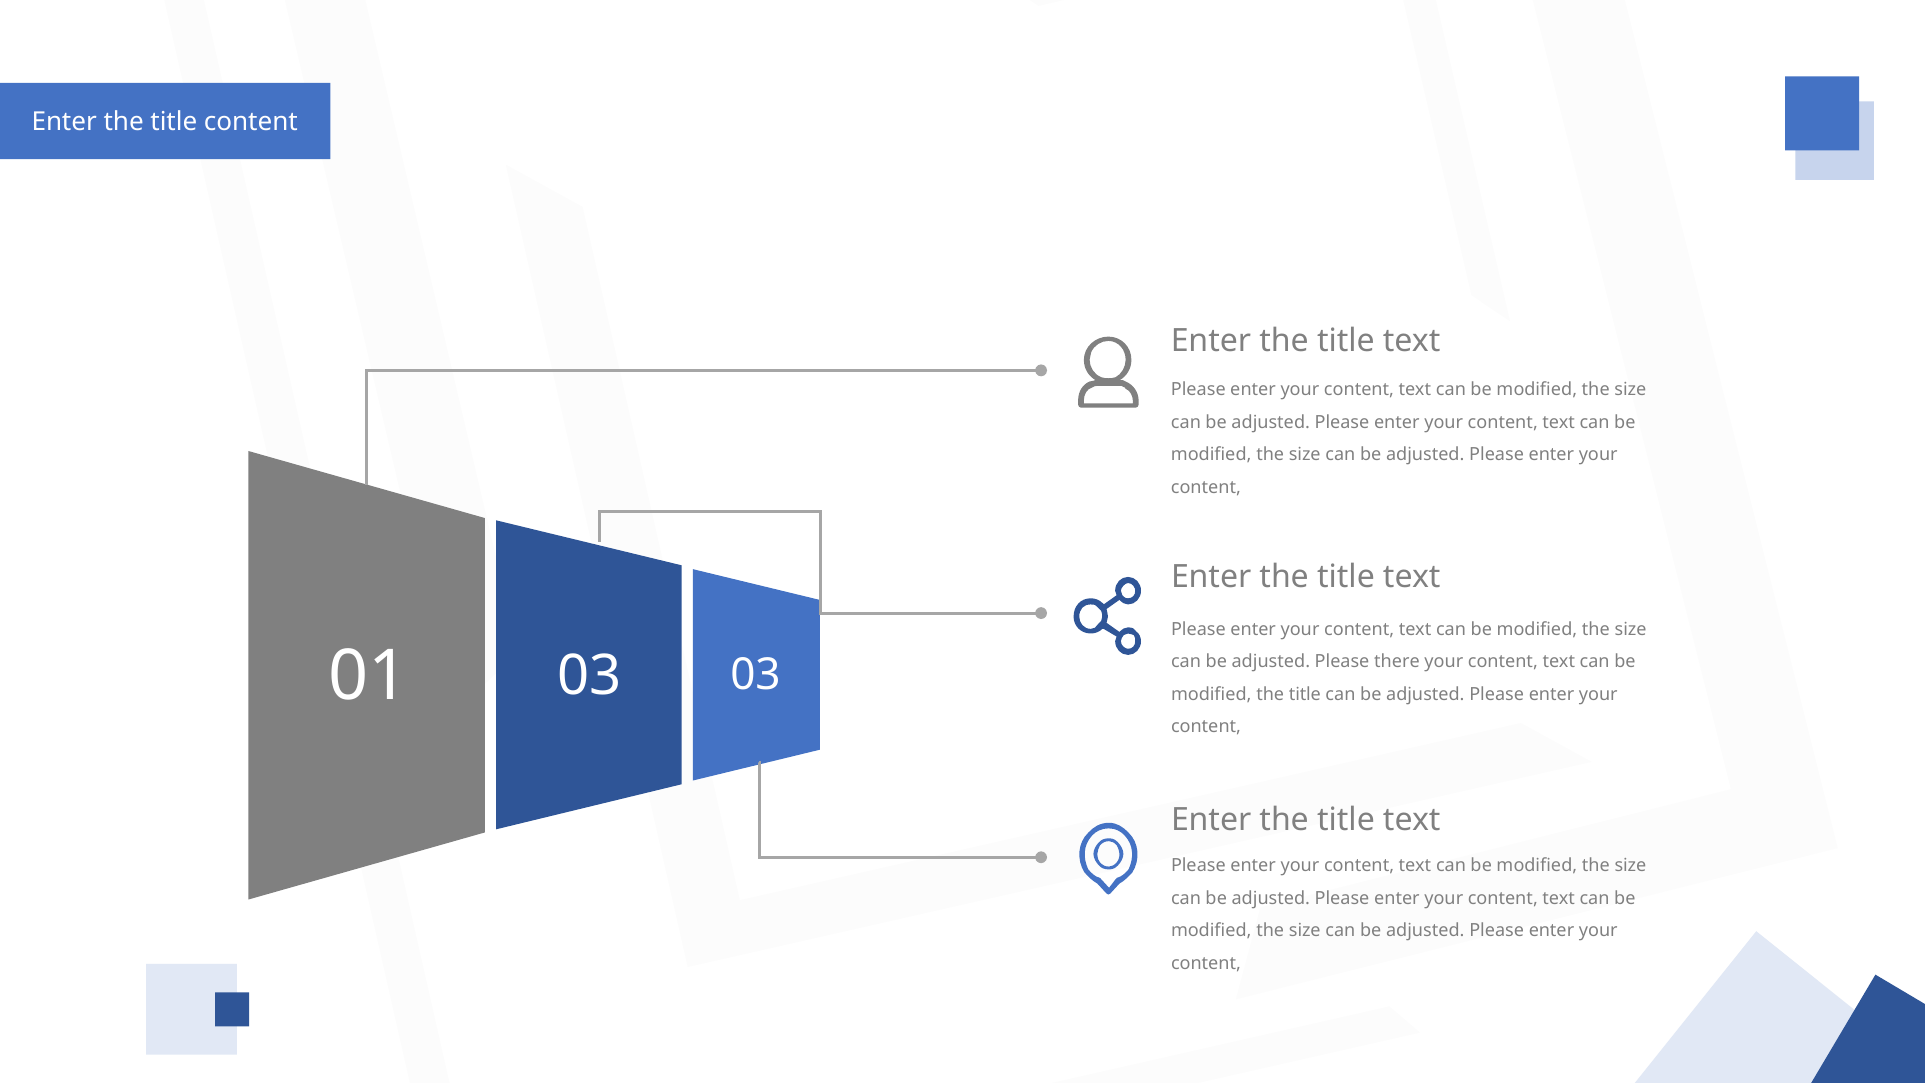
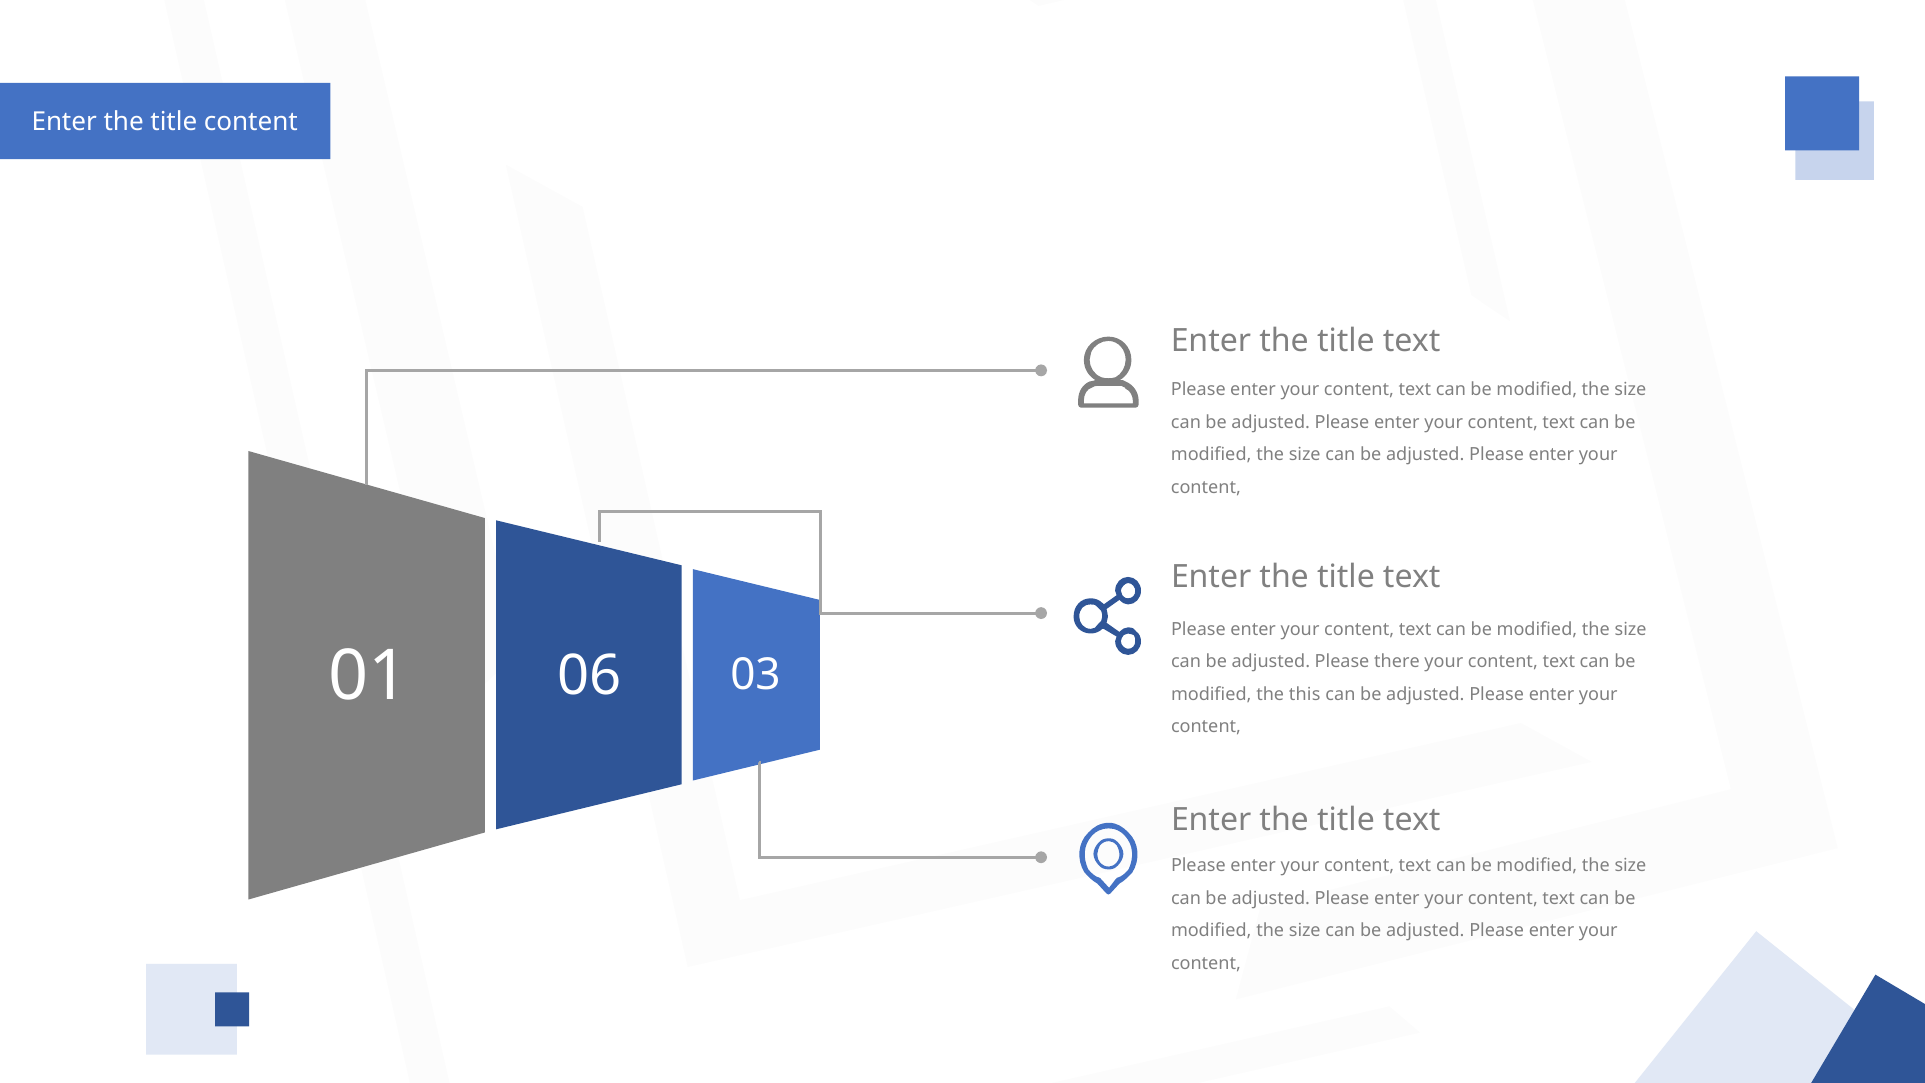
01 03: 03 -> 06
modified the title: title -> this
